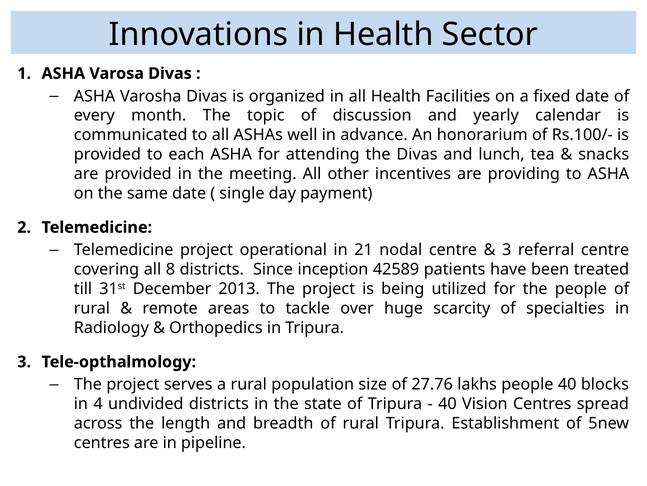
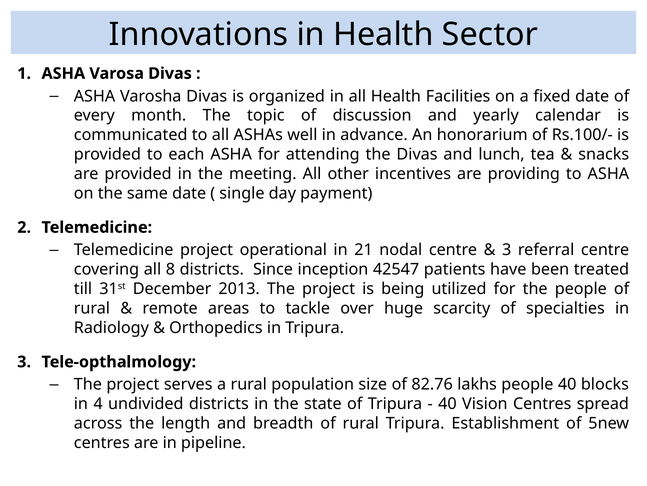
42589: 42589 -> 42547
27.76: 27.76 -> 82.76
